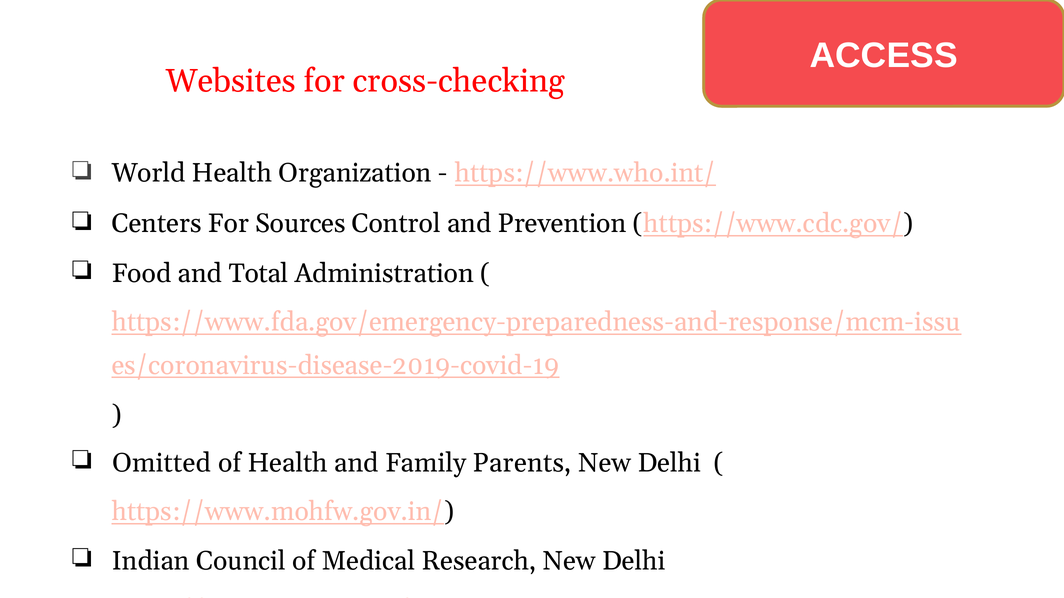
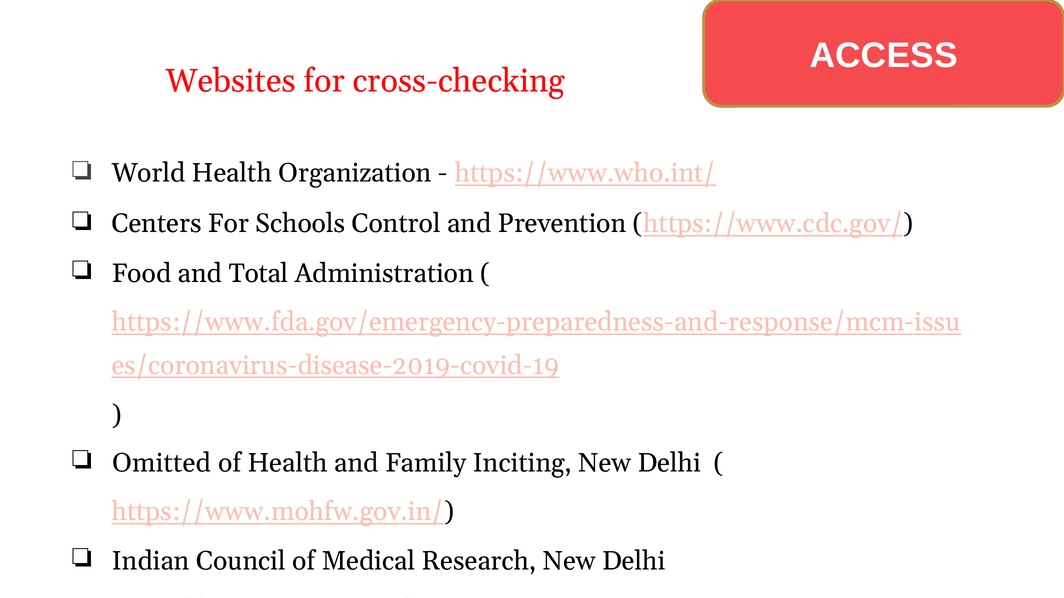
Sources: Sources -> Schools
Parents: Parents -> Inciting
